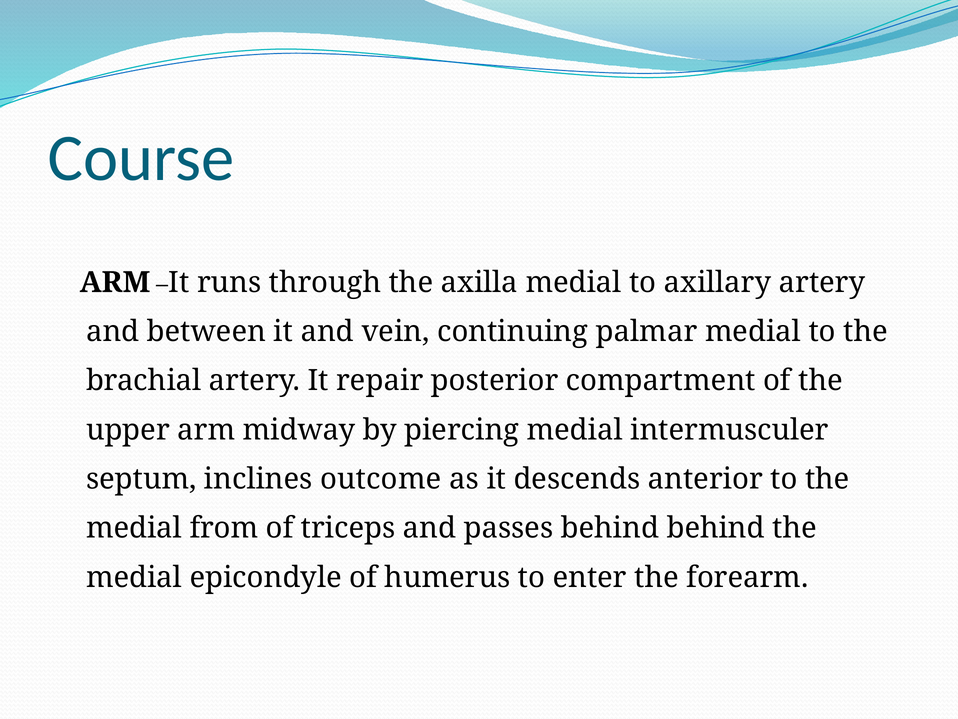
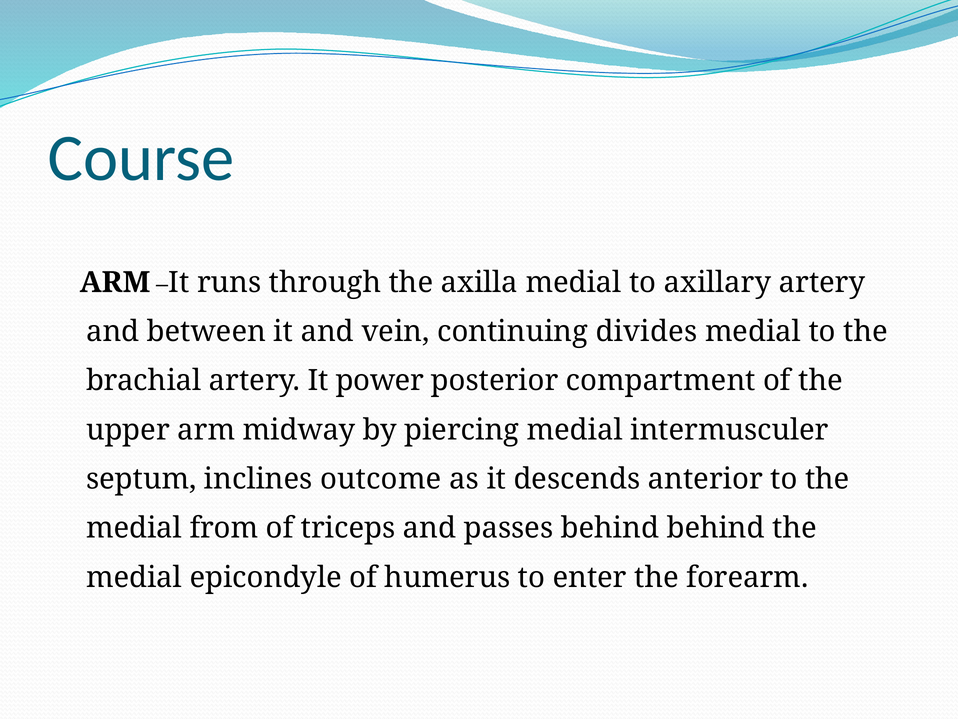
palmar: palmar -> divides
repair: repair -> power
